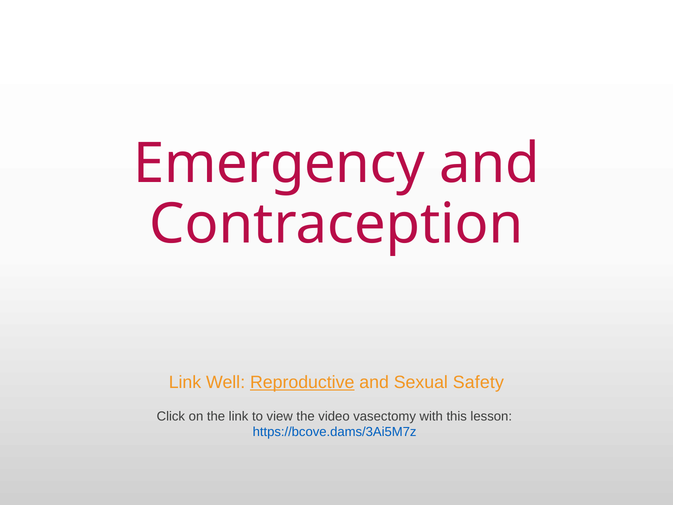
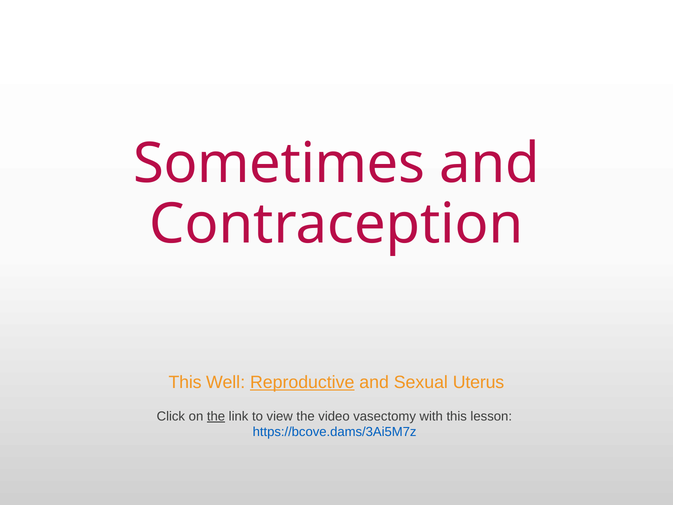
Emergency: Emergency -> Sometimes
Link at (185, 382): Link -> This
Safety: Safety -> Uterus
the at (216, 416) underline: none -> present
